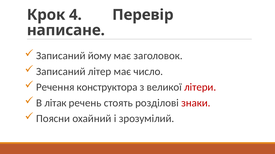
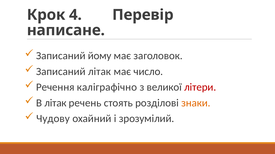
Записаний літер: літер -> літак
конструктора: конструктора -> каліграфічно
знаки colour: red -> orange
Поясни: Поясни -> Чудову
